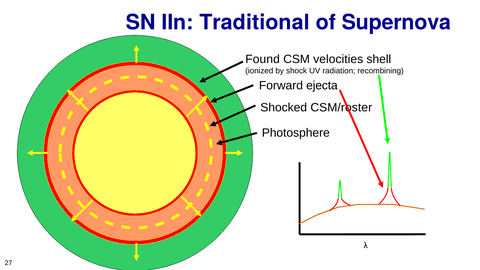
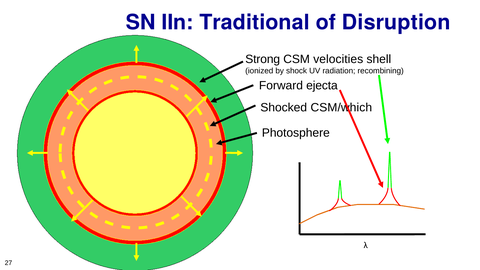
Supernova: Supernova -> Disruption
Found: Found -> Strong
CSM/roster: CSM/roster -> CSM/which
